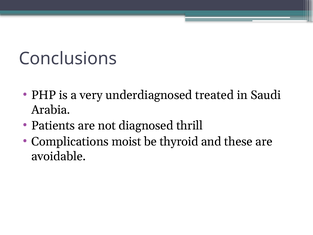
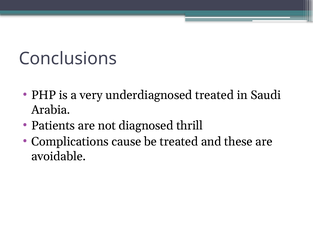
moist: moist -> cause
be thyroid: thyroid -> treated
